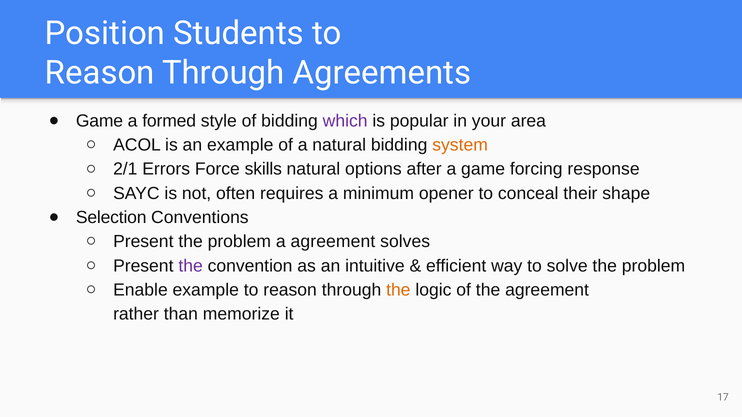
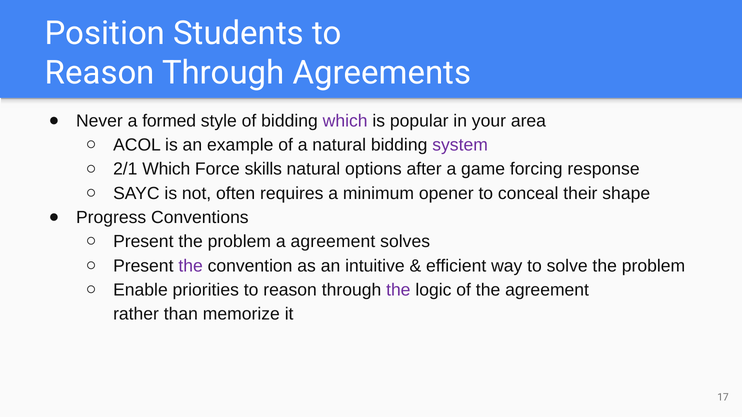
Game at (99, 121): Game -> Never
system colour: orange -> purple
2/1 Errors: Errors -> Which
Selection: Selection -> Progress
Enable example: example -> priorities
the at (398, 290) colour: orange -> purple
